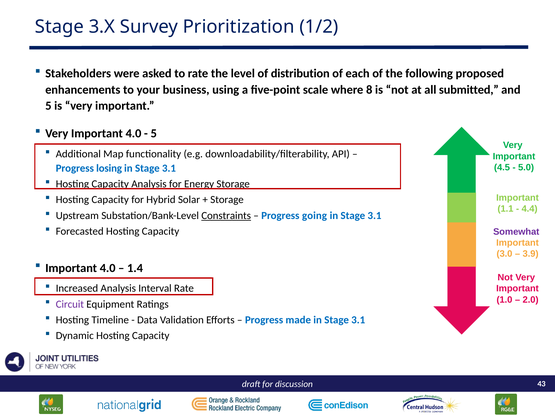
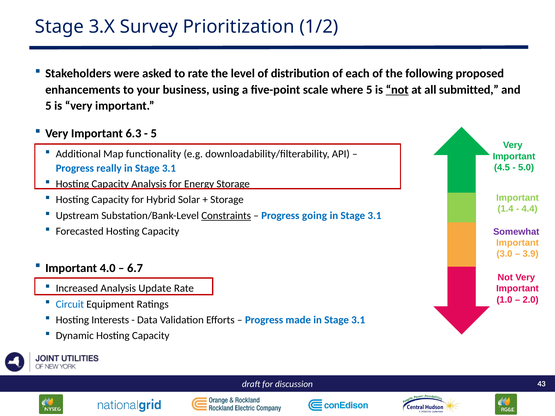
where 8: 8 -> 5
not at (397, 90) underline: none -> present
Very Important 4.0: 4.0 -> 6.3
losing: losing -> really
1.1: 1.1 -> 1.4
1.4: 1.4 -> 6.7
Interval: Interval -> Update
Circuit colour: purple -> blue
Timeline: Timeline -> Interests
